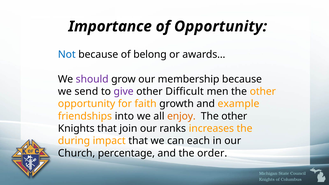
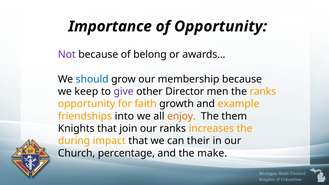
Not colour: blue -> purple
should colour: purple -> blue
send: send -> keep
Difficult: Difficult -> Director
men the other: other -> ranks
other at (234, 116): other -> them
each: each -> their
order: order -> make
